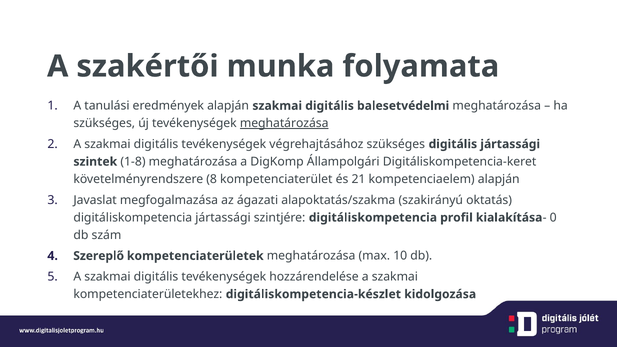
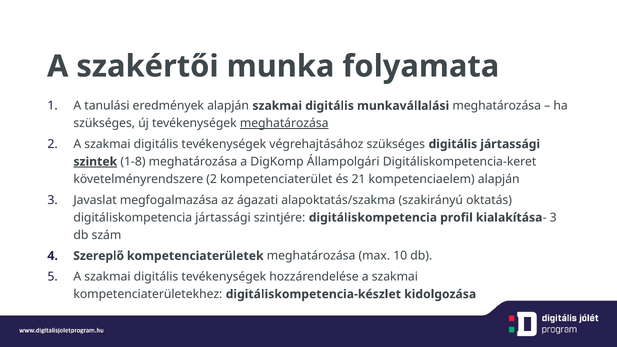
balesetvédelmi: balesetvédelmi -> munkavállalási
szintek underline: none -> present
követelményrendszere 8: 8 -> 2
0 at (553, 218): 0 -> 3
